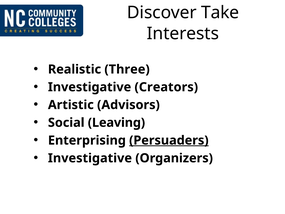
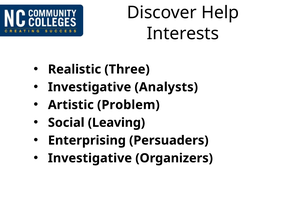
Take: Take -> Help
Creators: Creators -> Analysts
Advisors: Advisors -> Problem
Persuaders underline: present -> none
